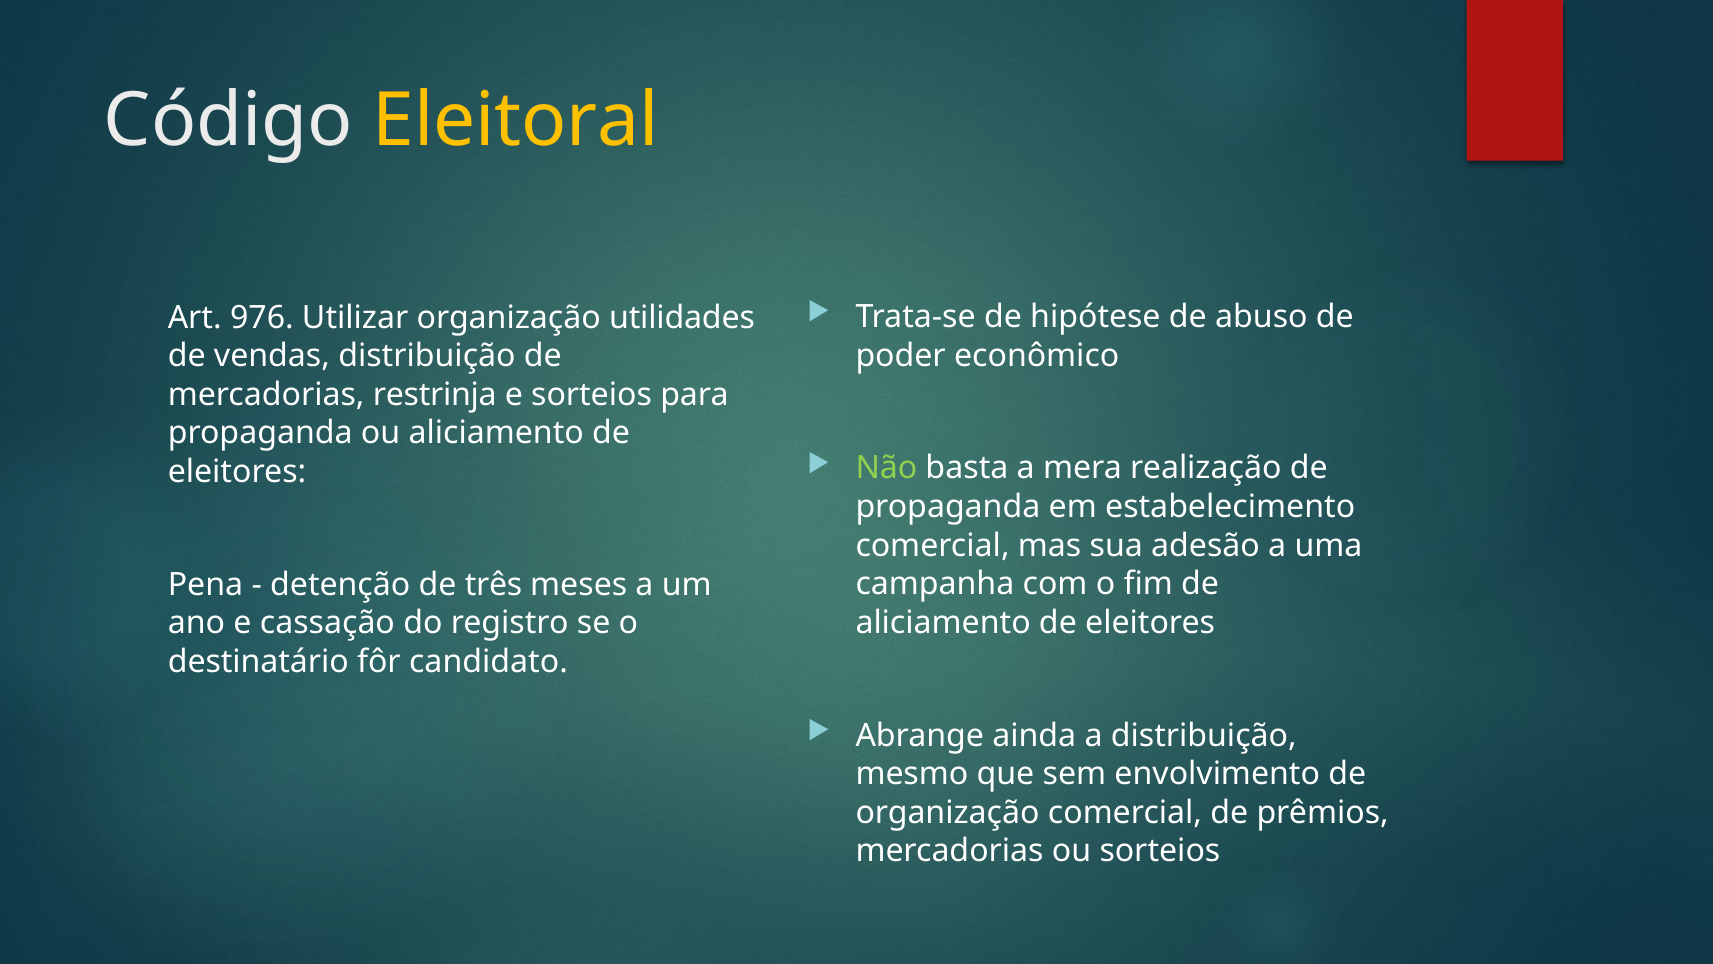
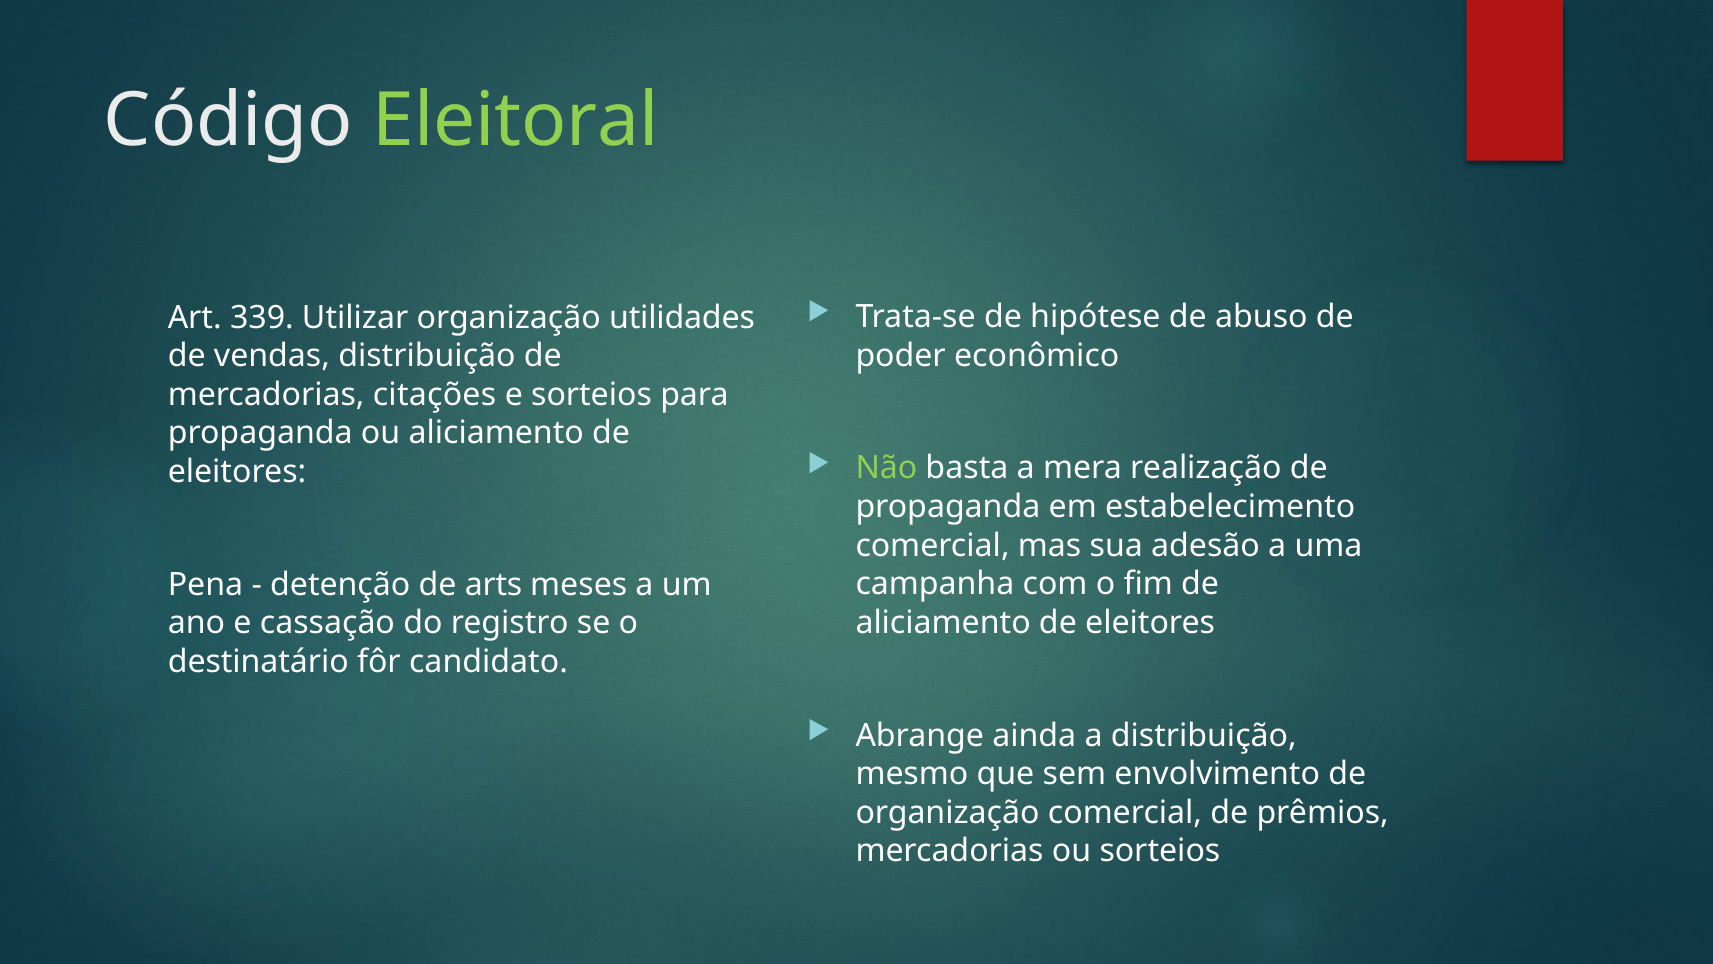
Eleitoral colour: yellow -> light green
976: 976 -> 339
restrinja: restrinja -> citações
três: três -> arts
